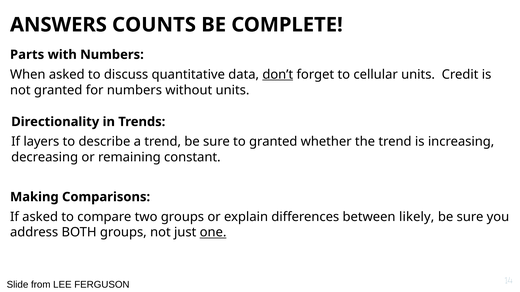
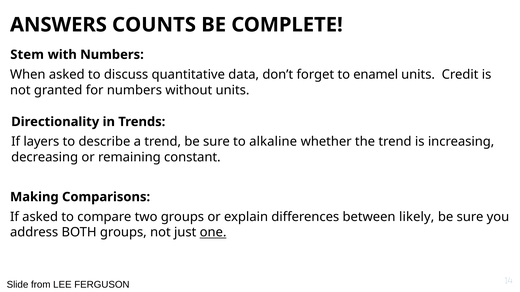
Parts: Parts -> Stem
don’t underline: present -> none
cellular: cellular -> enamel
to granted: granted -> alkaline
